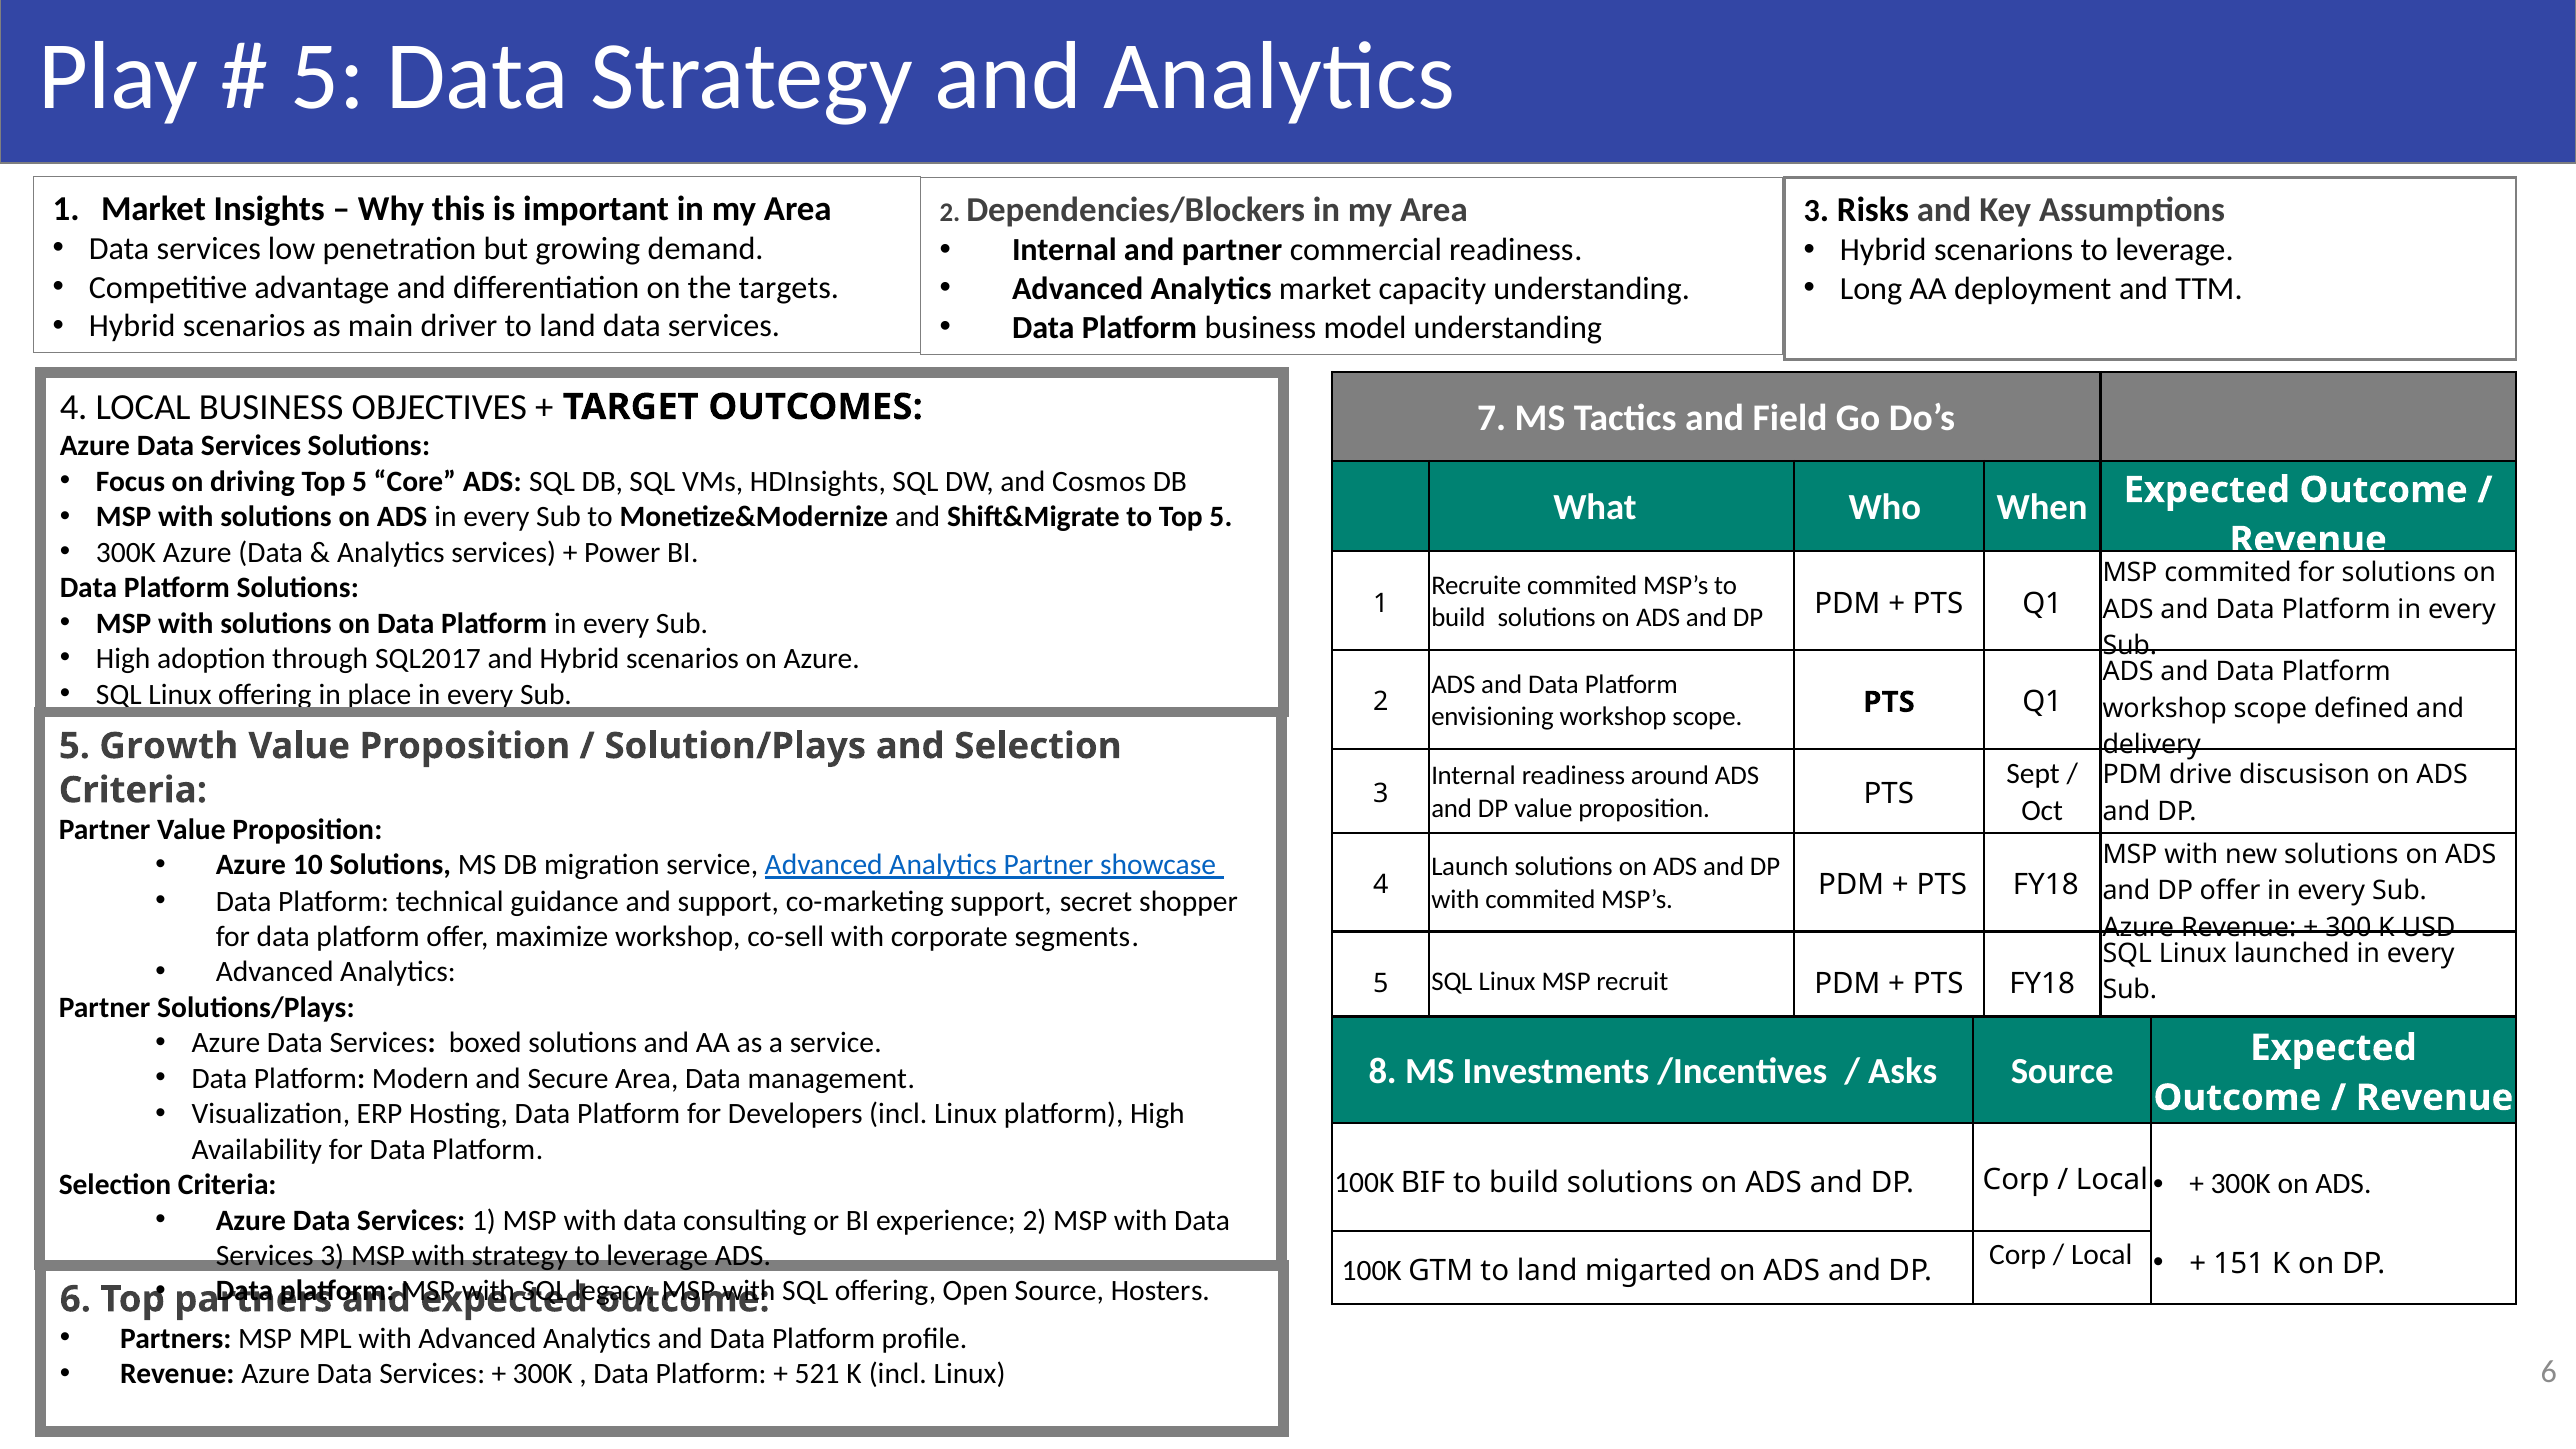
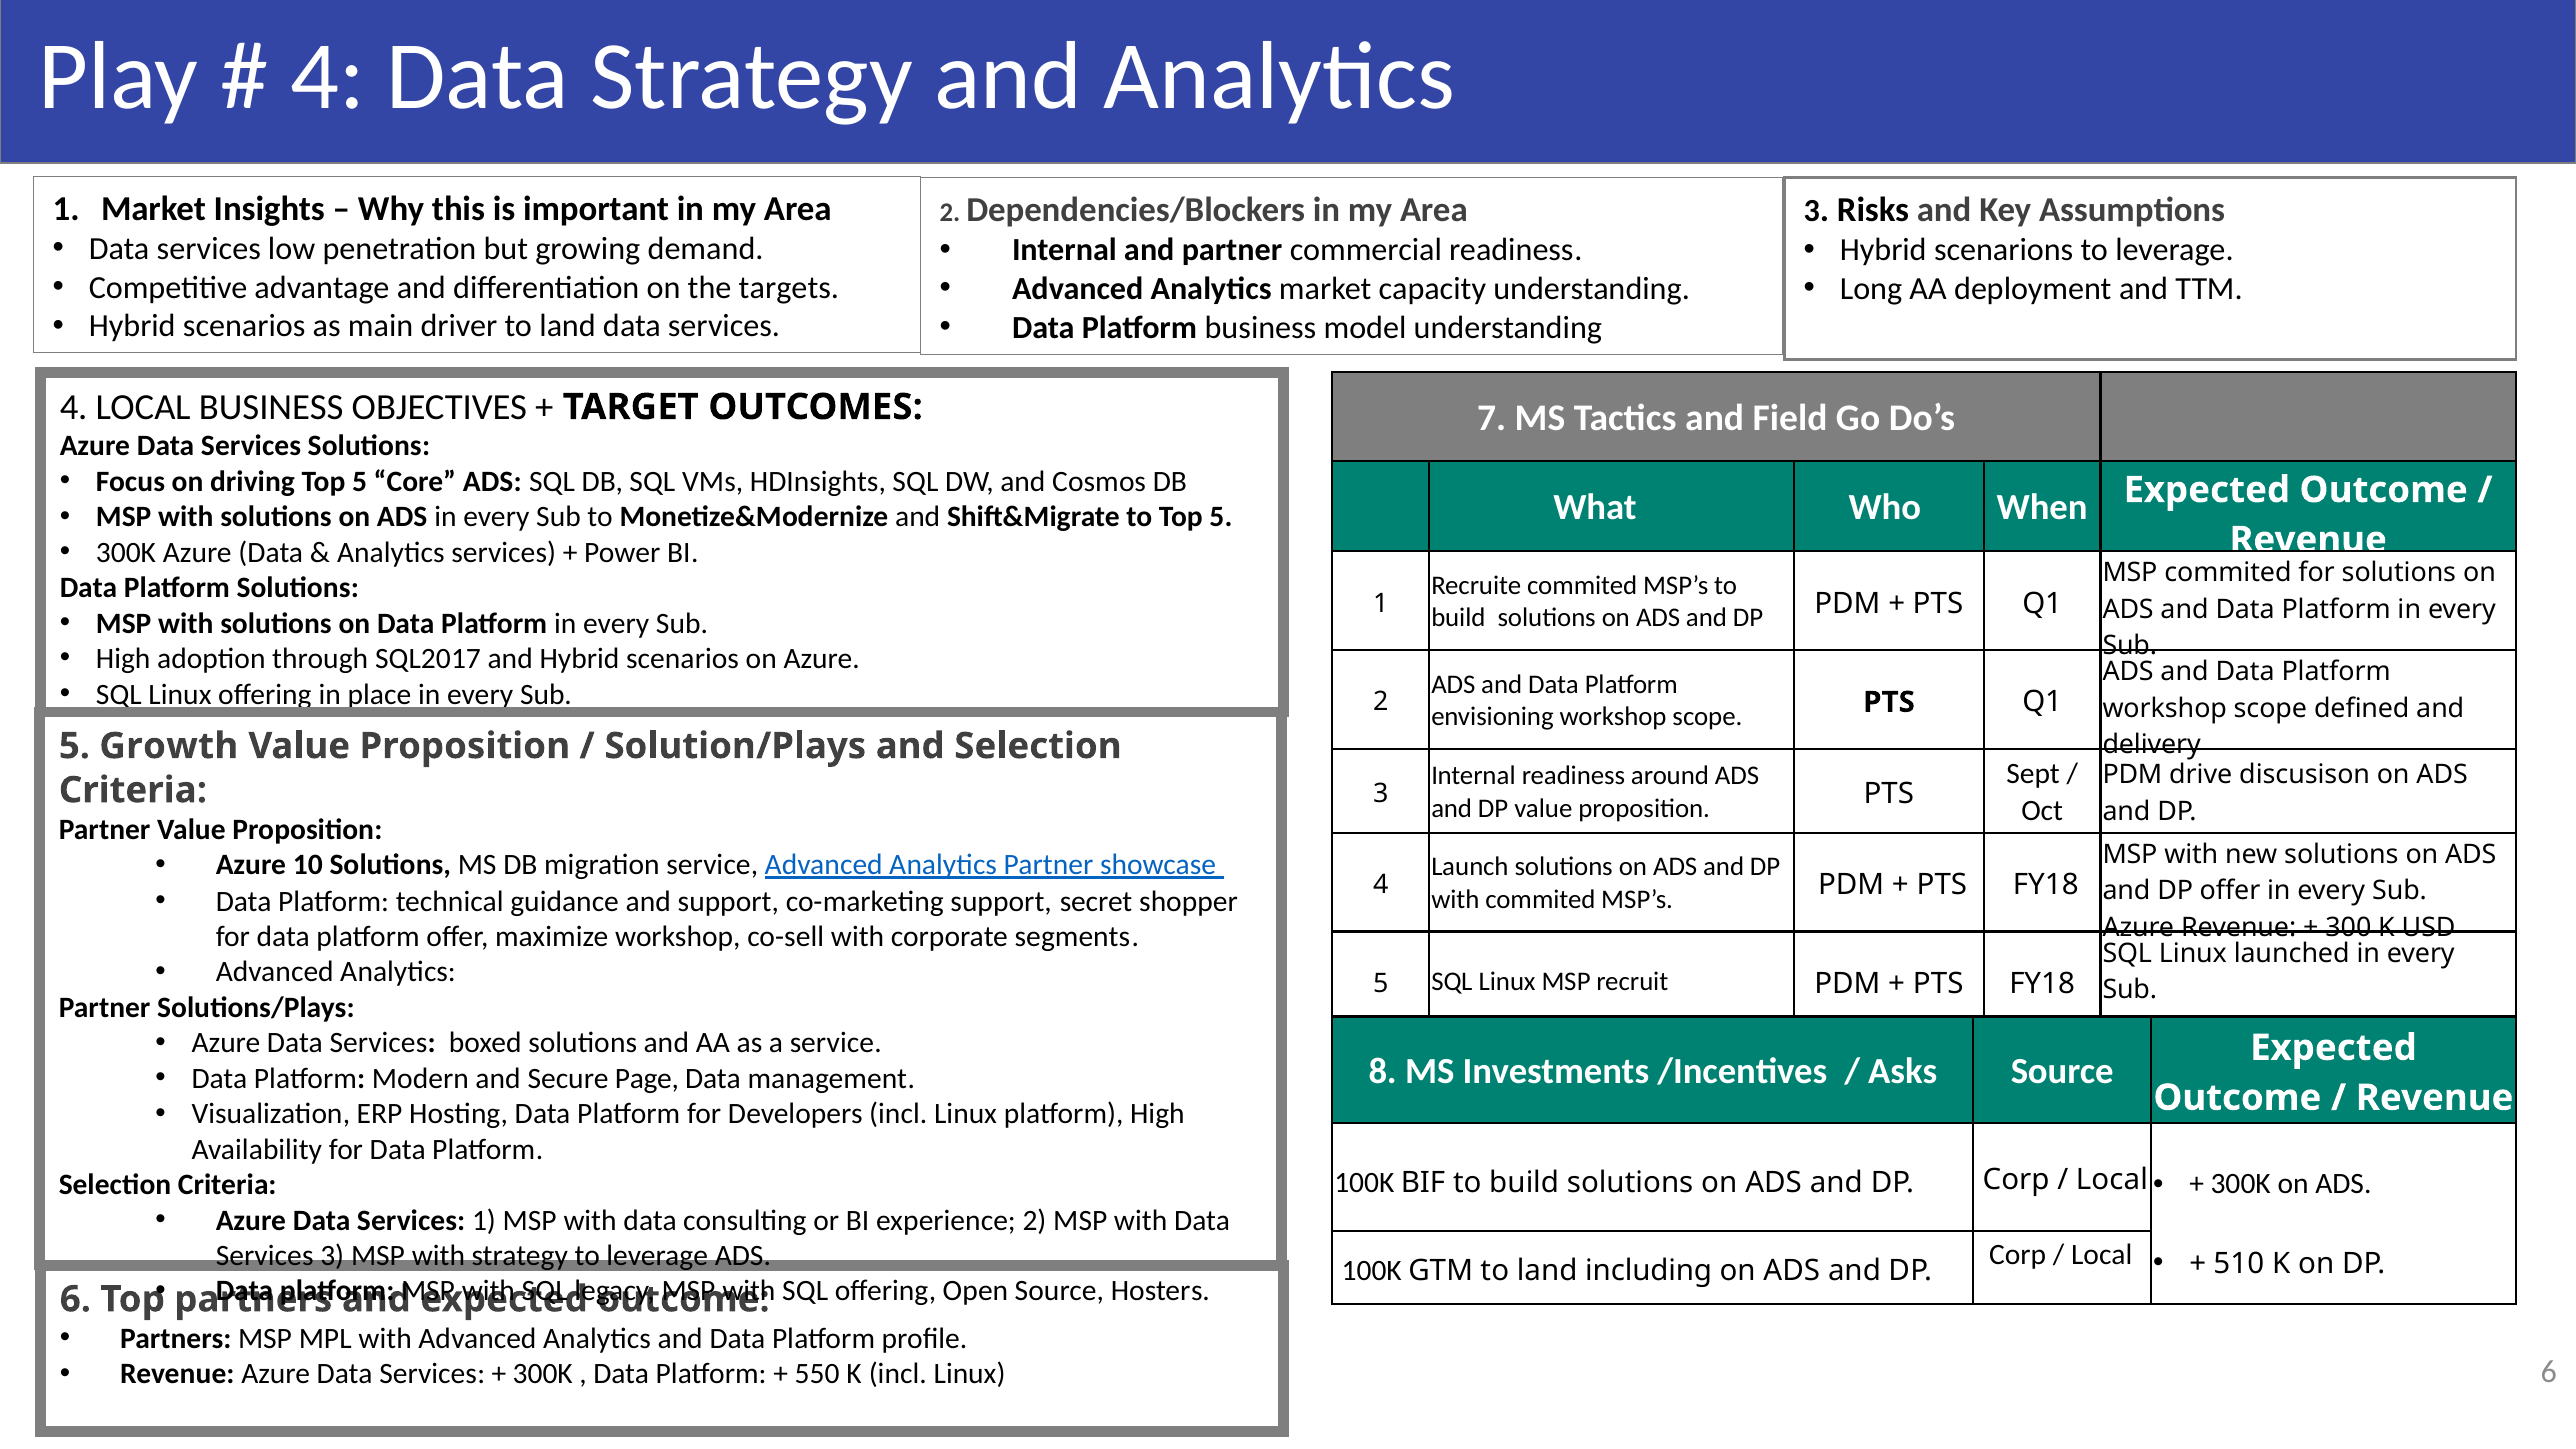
5 at (328, 77): 5 -> 4
Secure Area: Area -> Page
151: 151 -> 510
migarted: migarted -> including
521: 521 -> 550
